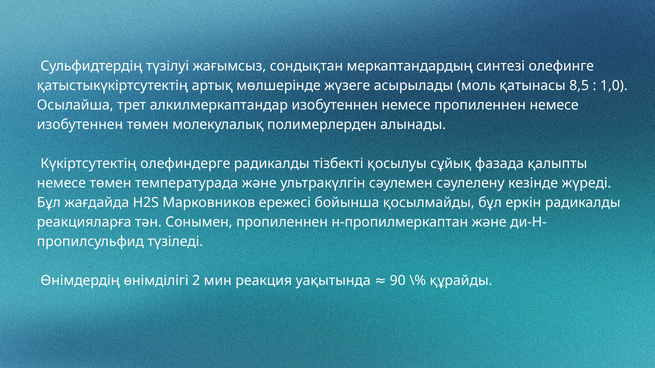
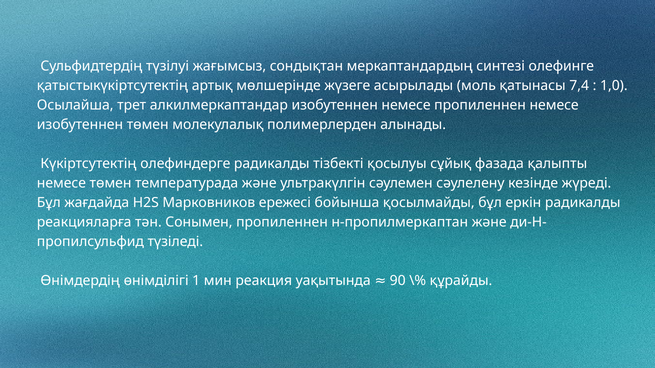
8,5: 8,5 -> 7,4
2: 2 -> 1
